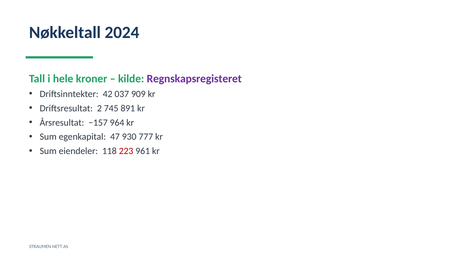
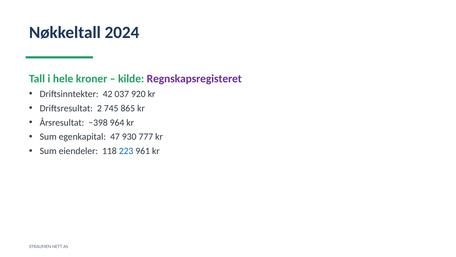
909: 909 -> 920
891: 891 -> 865
−157: −157 -> −398
223 colour: red -> blue
